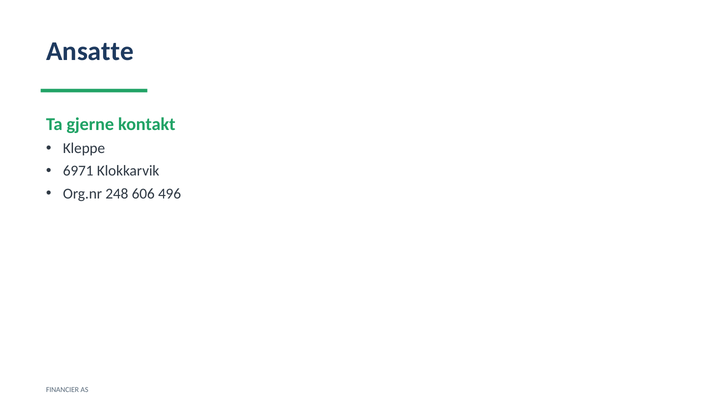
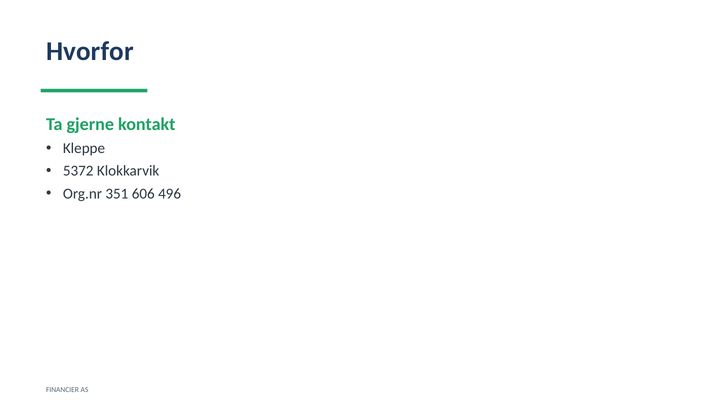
Ansatte: Ansatte -> Hvorfor
6971: 6971 -> 5372
248: 248 -> 351
